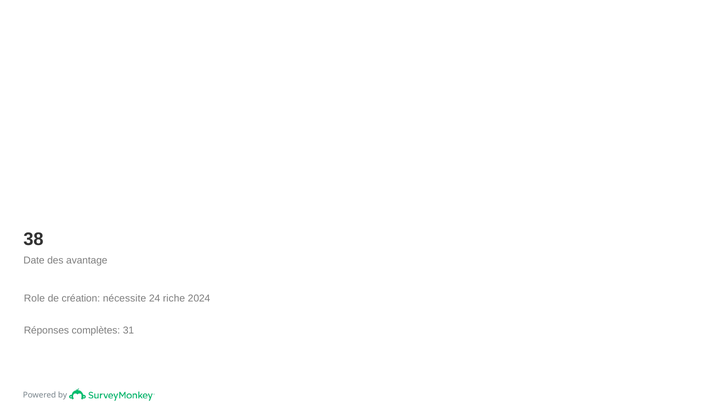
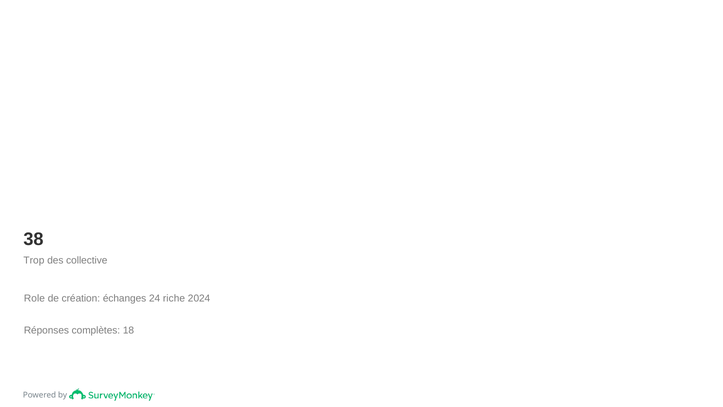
Date: Date -> Trop
avantage: avantage -> collective
nécessite: nécessite -> échanges
31: 31 -> 18
